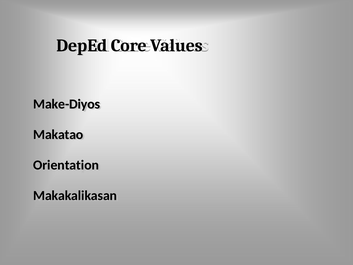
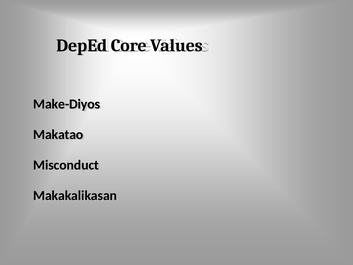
Orientation: Orientation -> Misconduct
